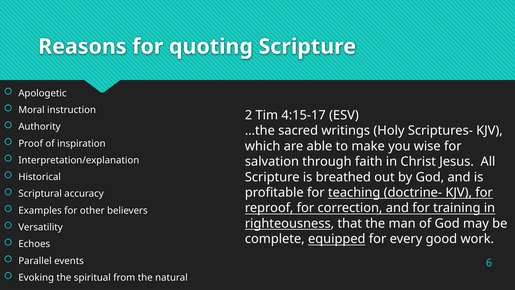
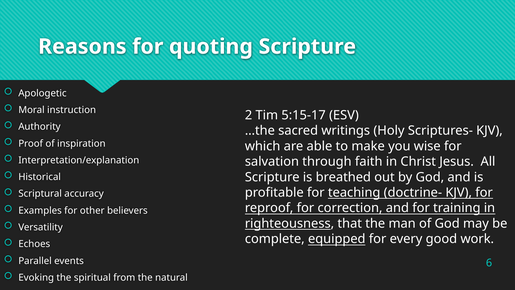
4:15-17: 4:15-17 -> 5:15-17
